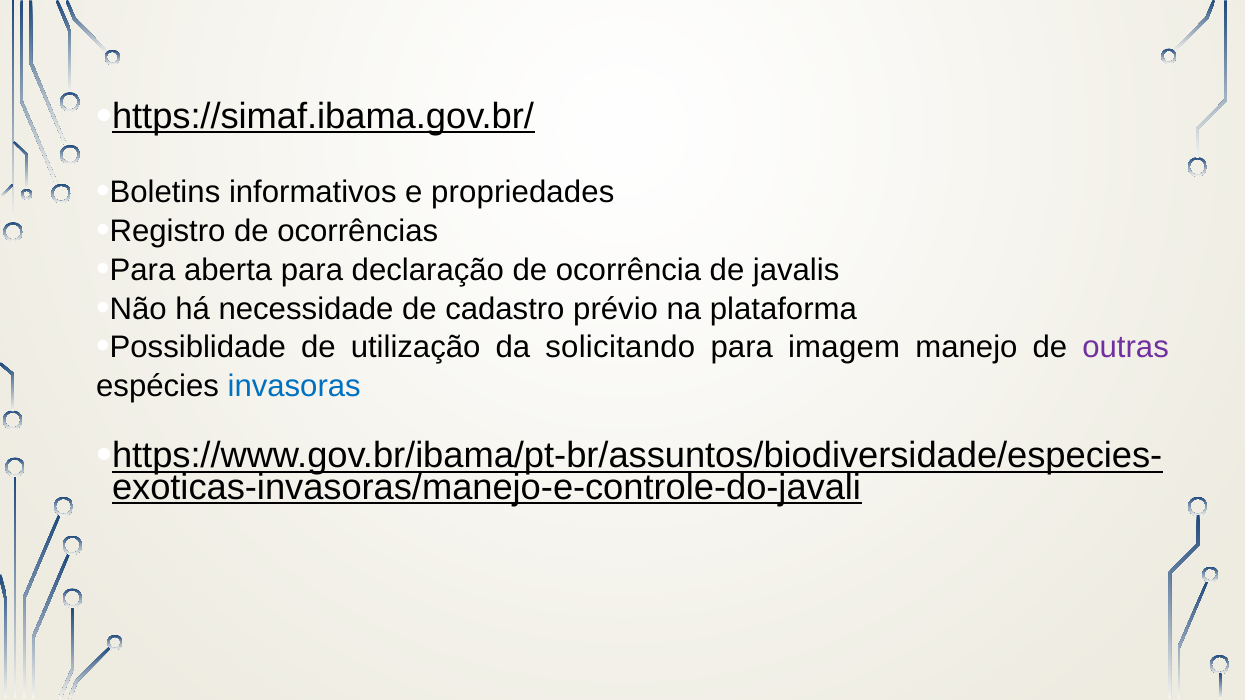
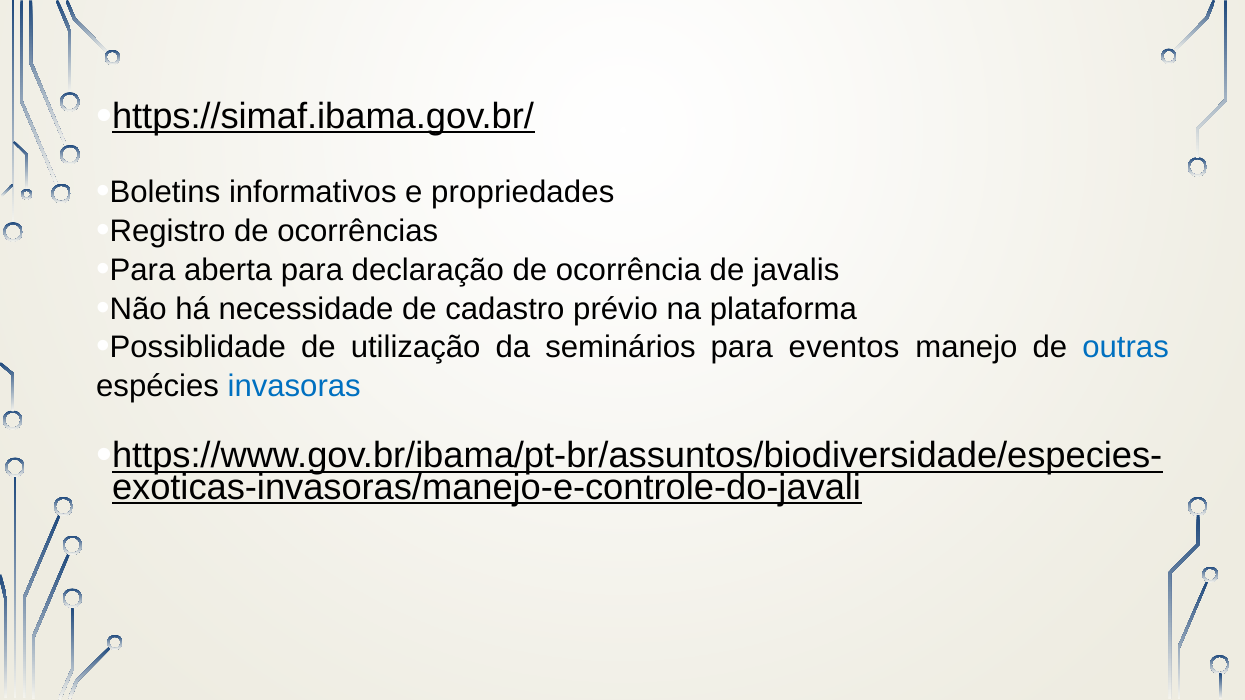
solicitando: solicitando -> seminários
imagem: imagem -> eventos
outras colour: purple -> blue
